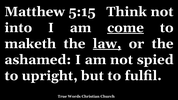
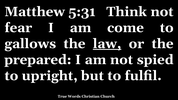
5:15: 5:15 -> 5:31
into: into -> fear
come underline: present -> none
maketh: maketh -> gallows
ashamed: ashamed -> prepared
